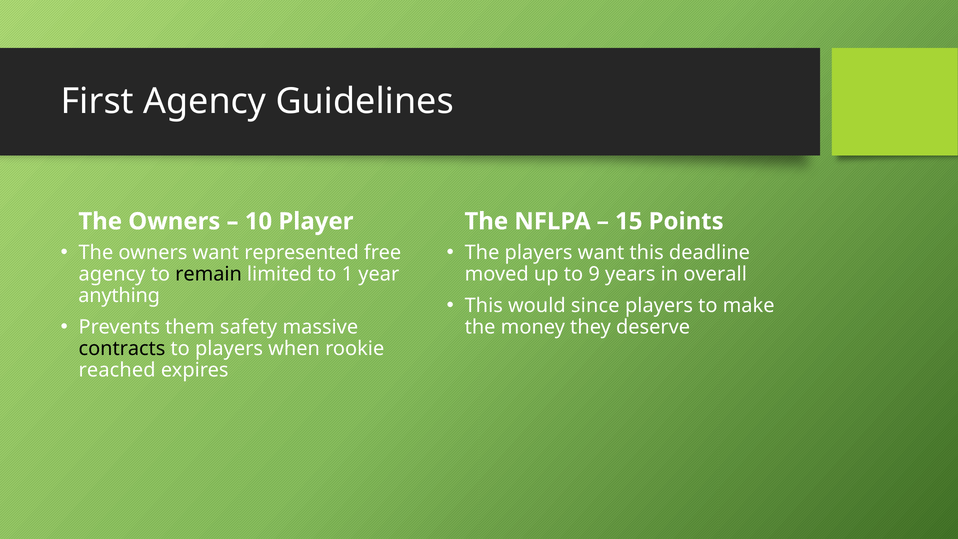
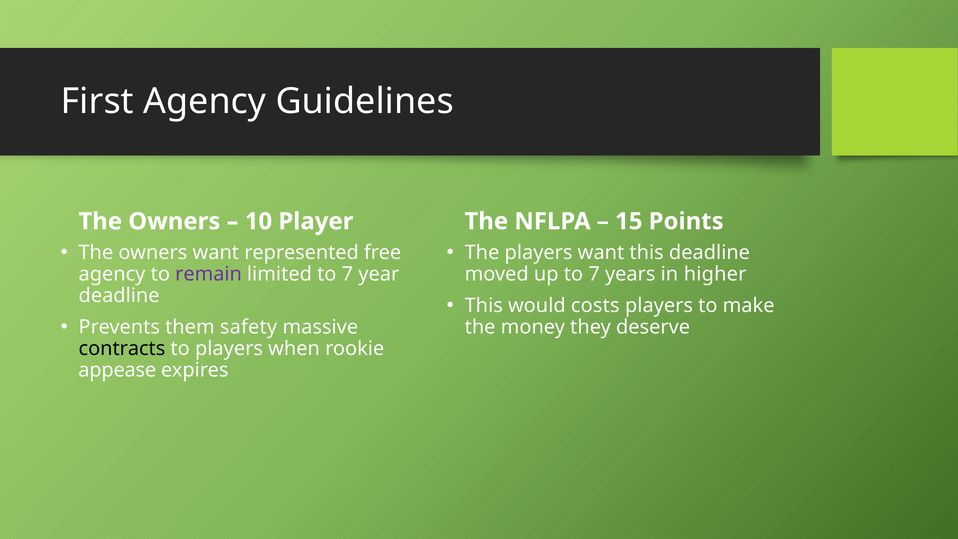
remain colour: black -> purple
limited to 1: 1 -> 7
up to 9: 9 -> 7
overall: overall -> higher
anything at (119, 295): anything -> deadline
since: since -> costs
reached: reached -> appease
